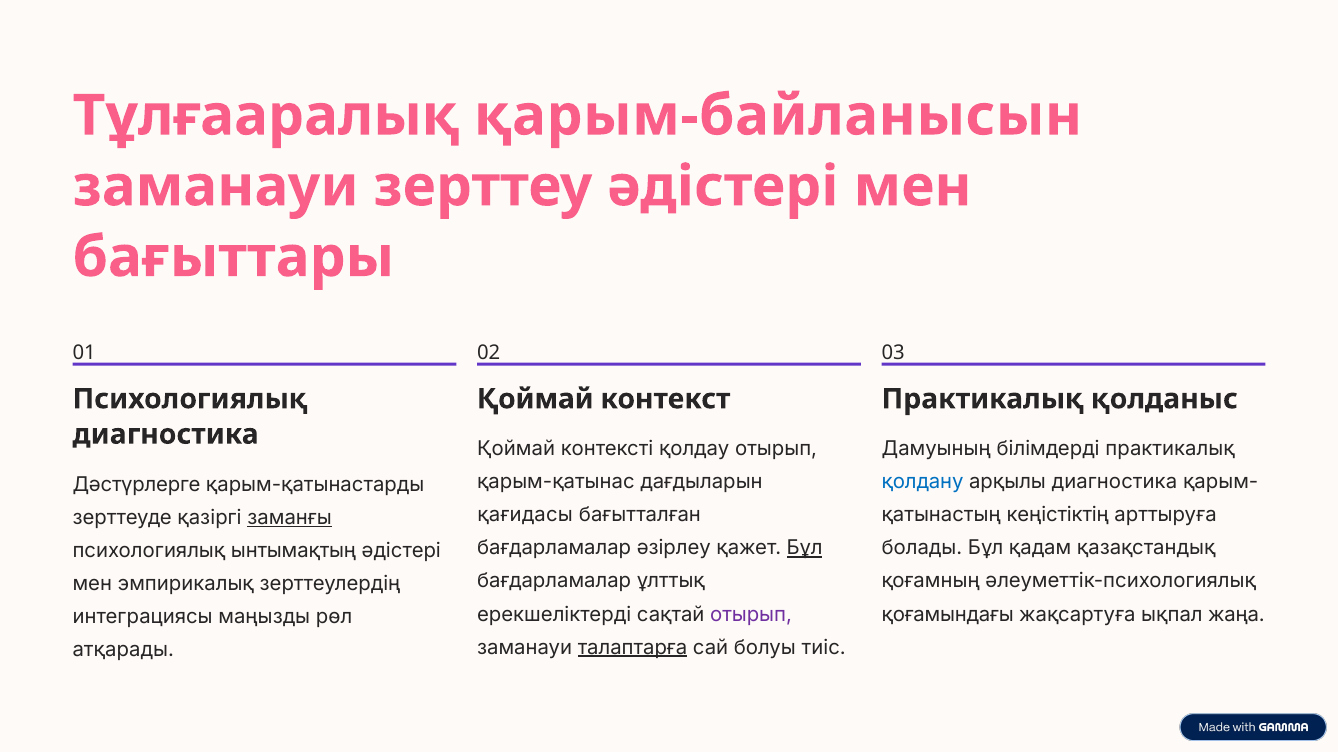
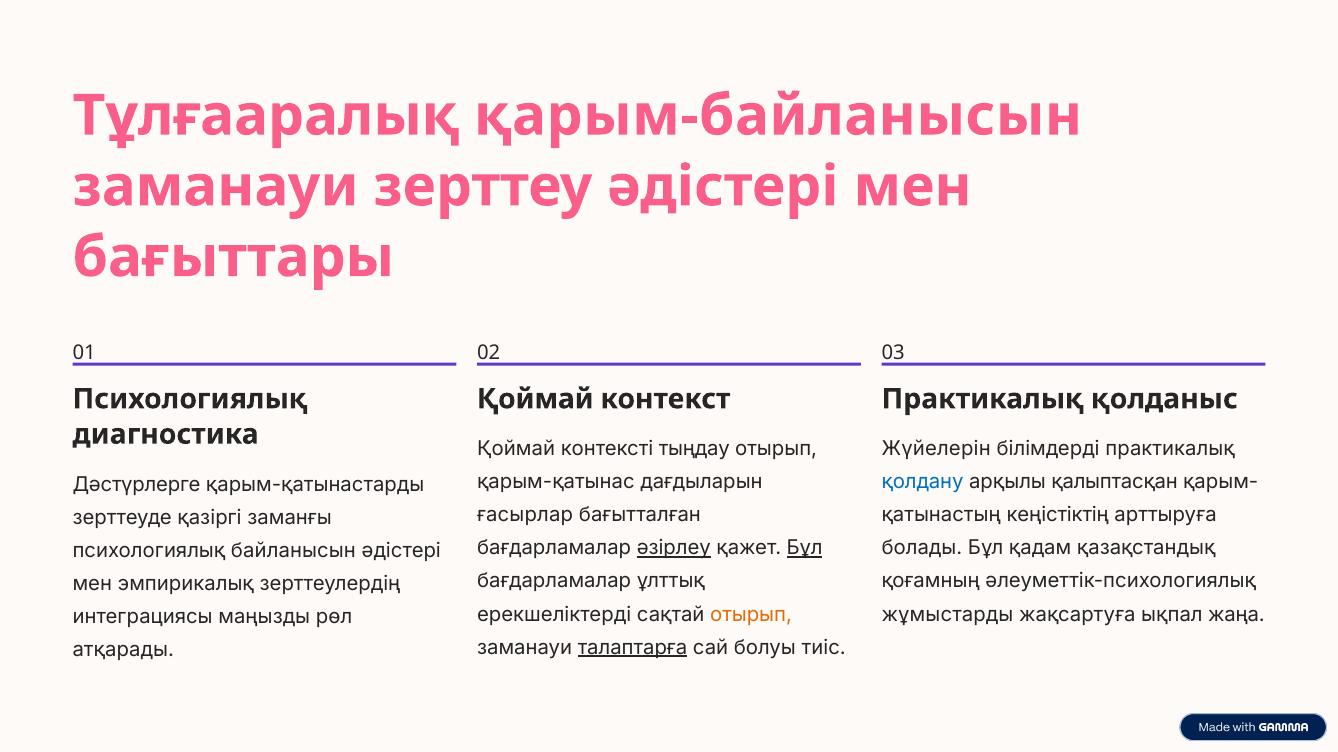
қолдау: қолдау -> тыңдау
Дамуының: Дамуының -> Жүйелерін
арқылы диагностика: диагностика -> қалыптасқан
қағидасы: қағидасы -> ғасырлар
заманғы underline: present -> none
әзірлеу underline: none -> present
ынтымақтың: ынтымақтың -> байланысын
отырып at (751, 615) colour: purple -> orange
қоғамындағы: қоғамындағы -> жұмыстарды
